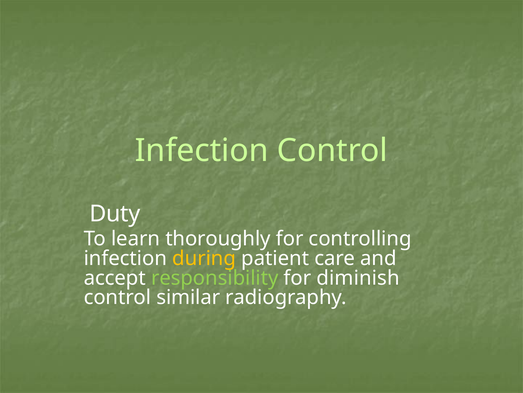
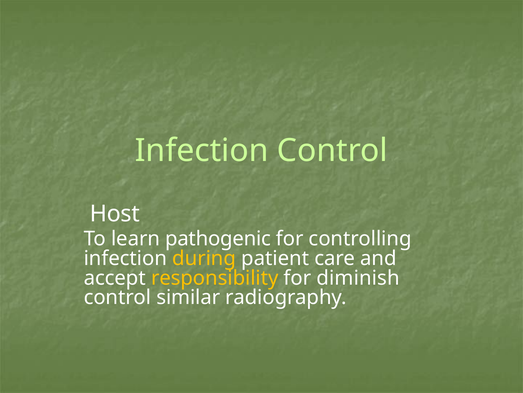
Duty: Duty -> Host
thoroughly: thoroughly -> pathogenic
responsibility colour: light green -> yellow
